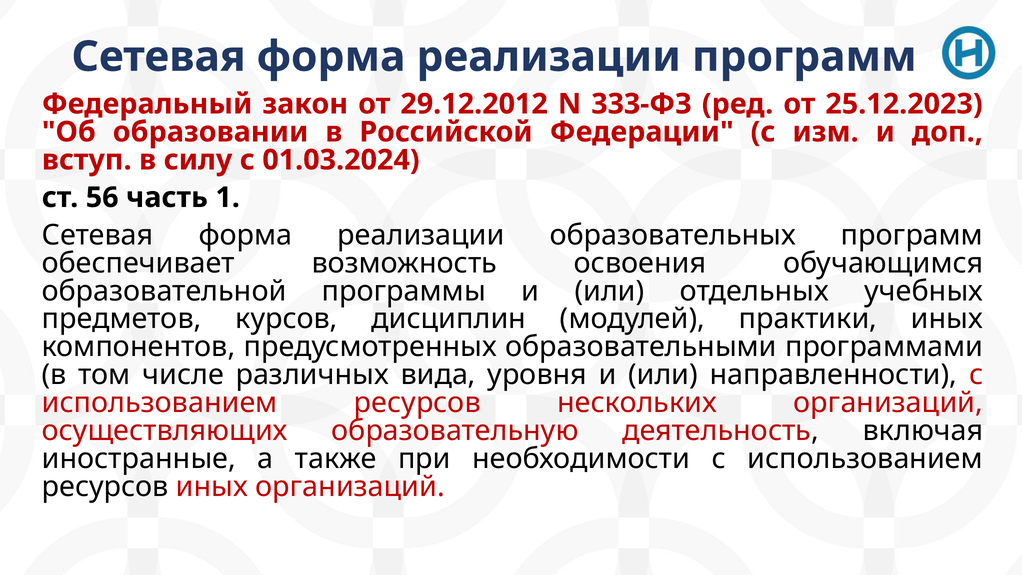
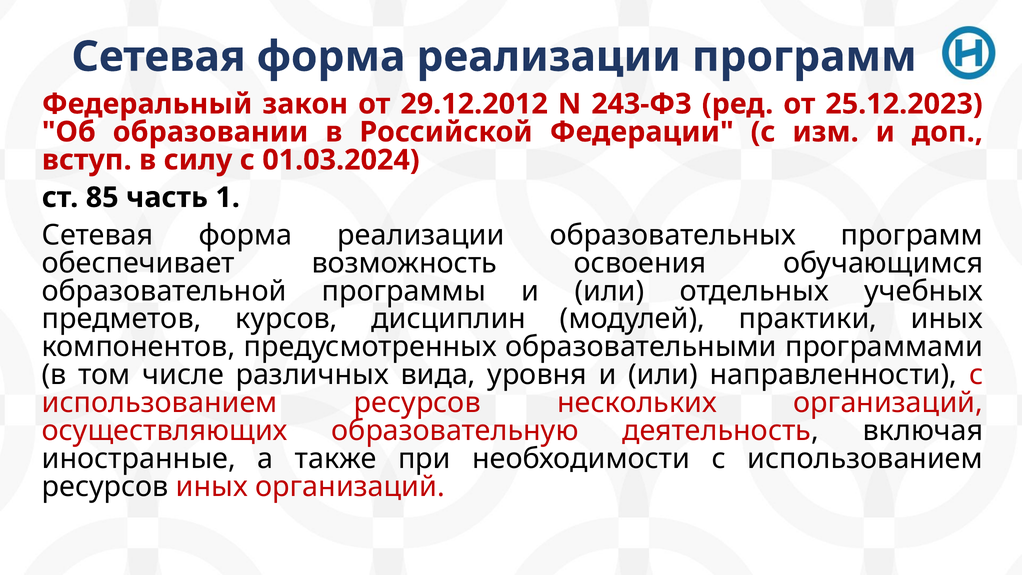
333-ФЗ: 333-ФЗ -> 243-ФЗ
56: 56 -> 85
